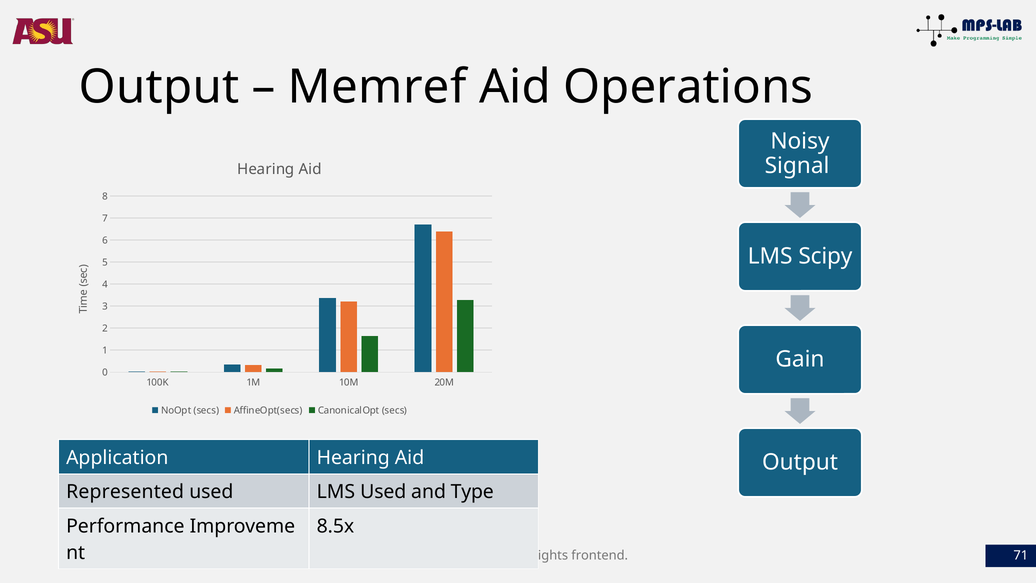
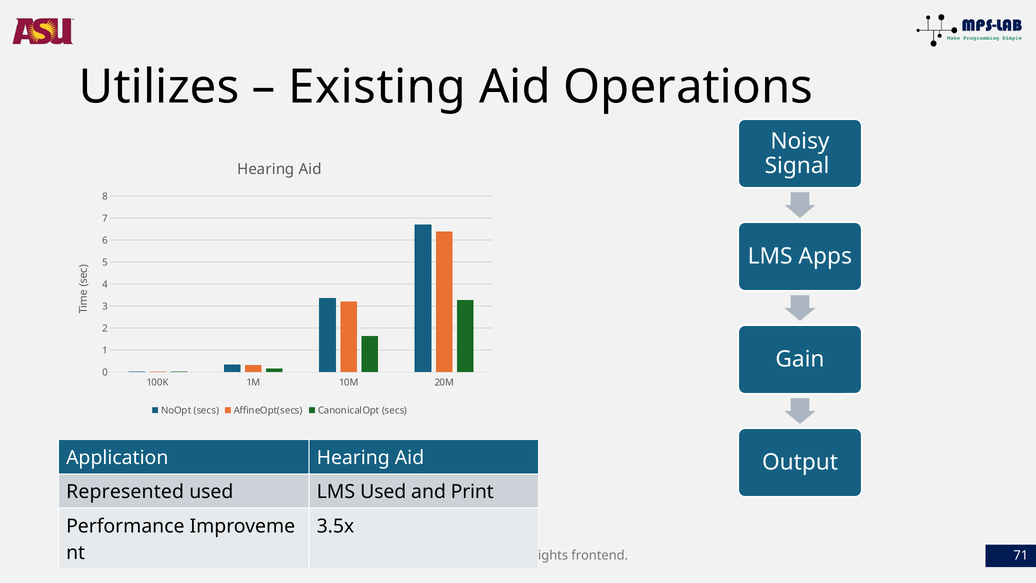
Output at (159, 87): Output -> Utilizes
Memref: Memref -> Existing
Scipy: Scipy -> Apps
Type: Type -> Print
8.5x: 8.5x -> 3.5x
